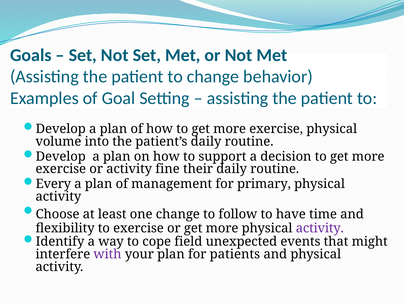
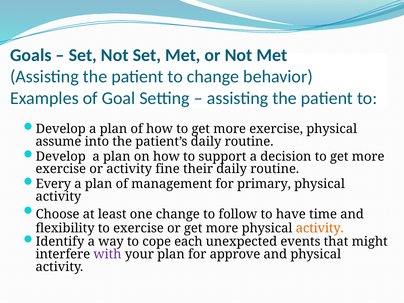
volume: volume -> assume
activity at (320, 228) colour: purple -> orange
field: field -> each
patients: patients -> approve
